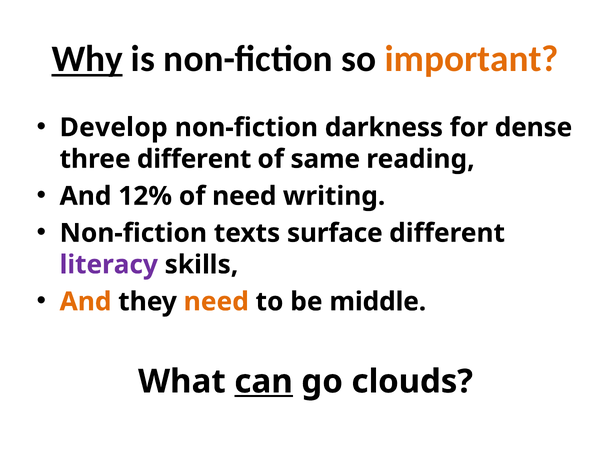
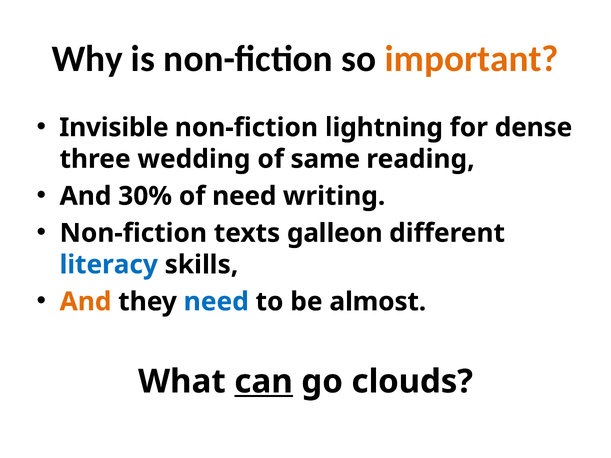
Why underline: present -> none
Develop: Develop -> Invisible
darkness: darkness -> lightning
three different: different -> wedding
12%: 12% -> 30%
surface: surface -> galleon
literacy colour: purple -> blue
need at (216, 302) colour: orange -> blue
middle: middle -> almost
